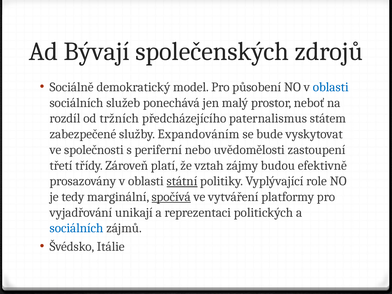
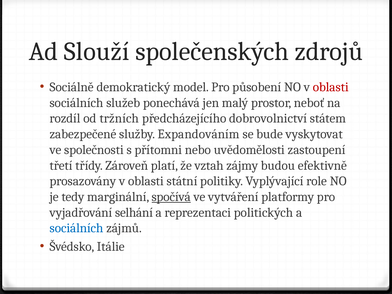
Bývají: Bývají -> Slouží
oblasti at (331, 87) colour: blue -> red
paternalismus: paternalismus -> dobrovolnictví
periferní: periferní -> přítomni
státní underline: present -> none
unikají: unikají -> selhání
